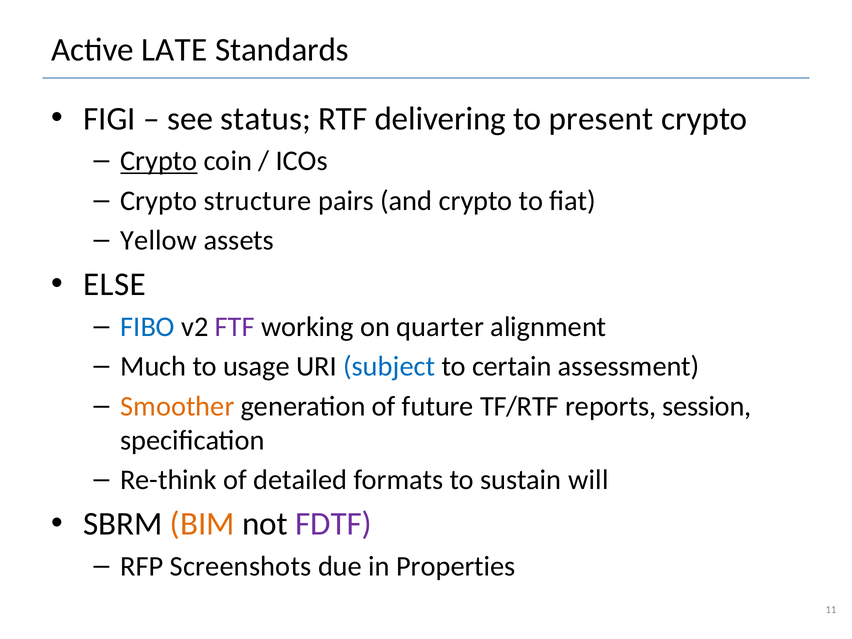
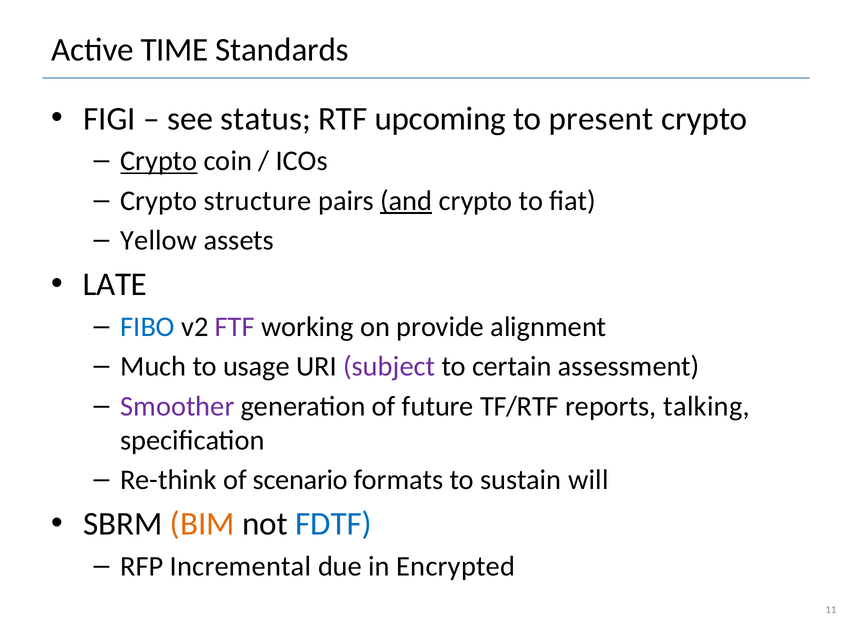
LATE: LATE -> TIME
delivering: delivering -> upcoming
and underline: none -> present
ELSE: ELSE -> LATE
quarter: quarter -> provide
subject colour: blue -> purple
Smoother colour: orange -> purple
session: session -> talking
detailed: detailed -> scenario
FDTF colour: purple -> blue
Screenshots: Screenshots -> Incremental
Properties: Properties -> Encrypted
